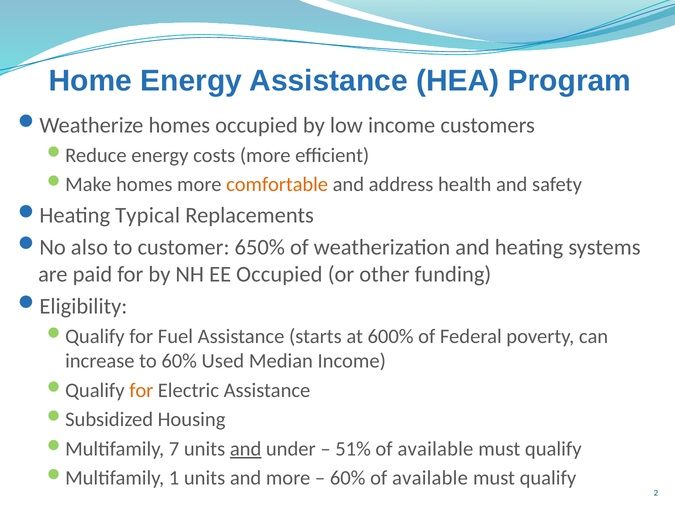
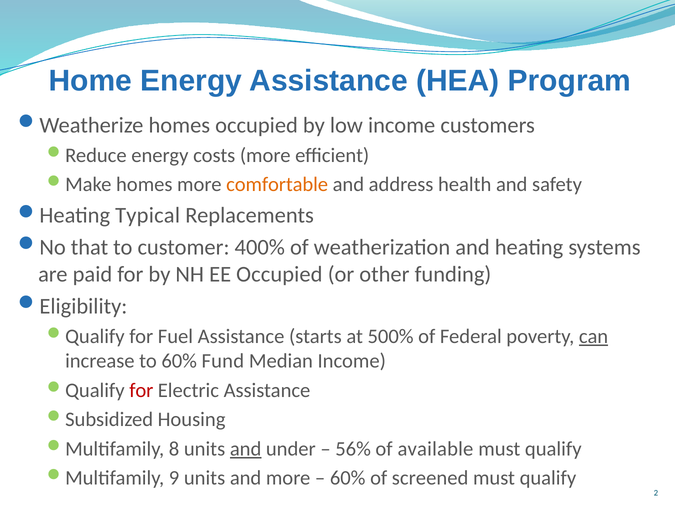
also: also -> that
650%: 650% -> 400%
600%: 600% -> 500%
can underline: none -> present
Used: Used -> Fund
for at (141, 391) colour: orange -> red
7: 7 -> 8
51%: 51% -> 56%
1: 1 -> 9
60% of available: available -> screened
